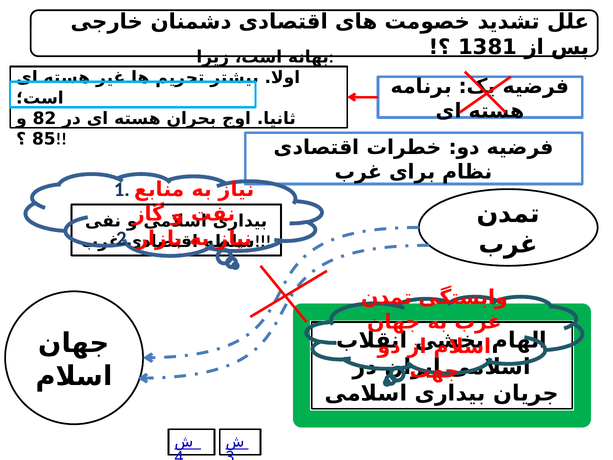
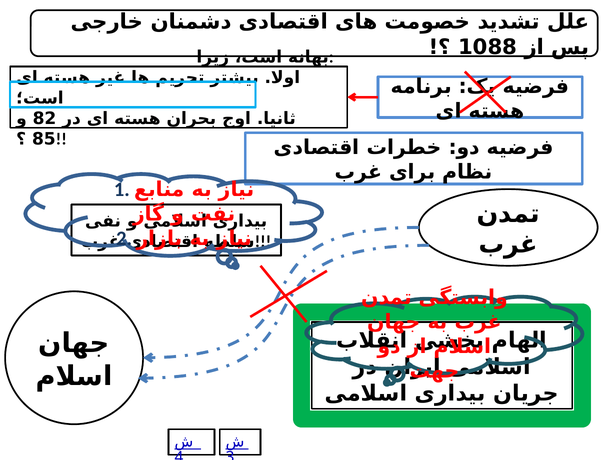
1381: 1381 -> 1088
